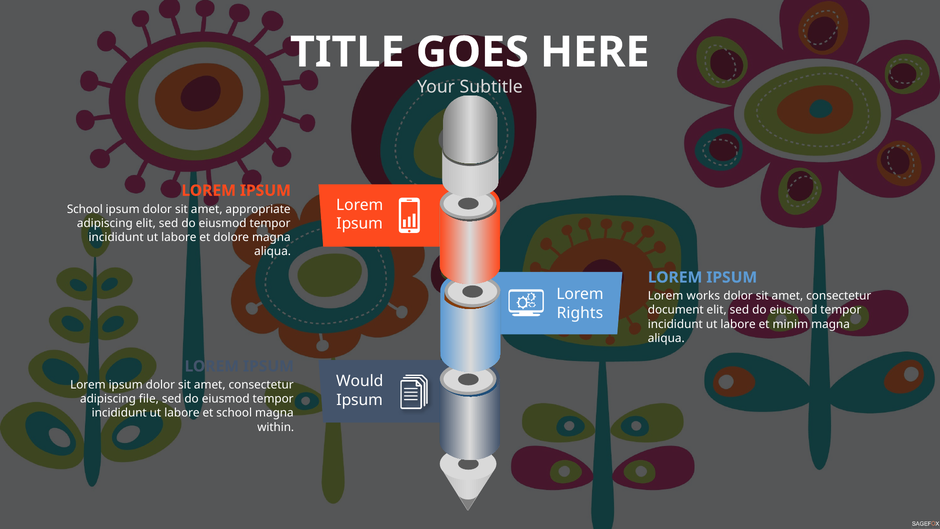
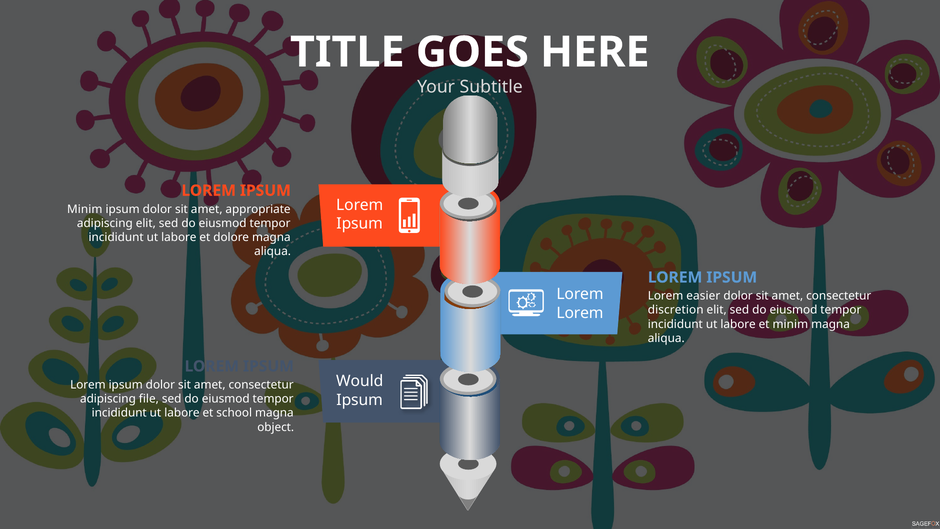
School at (85, 209): School -> Minim
works: works -> easier
document: document -> discretion
Rights at (580, 313): Rights -> Lorem
within: within -> object
